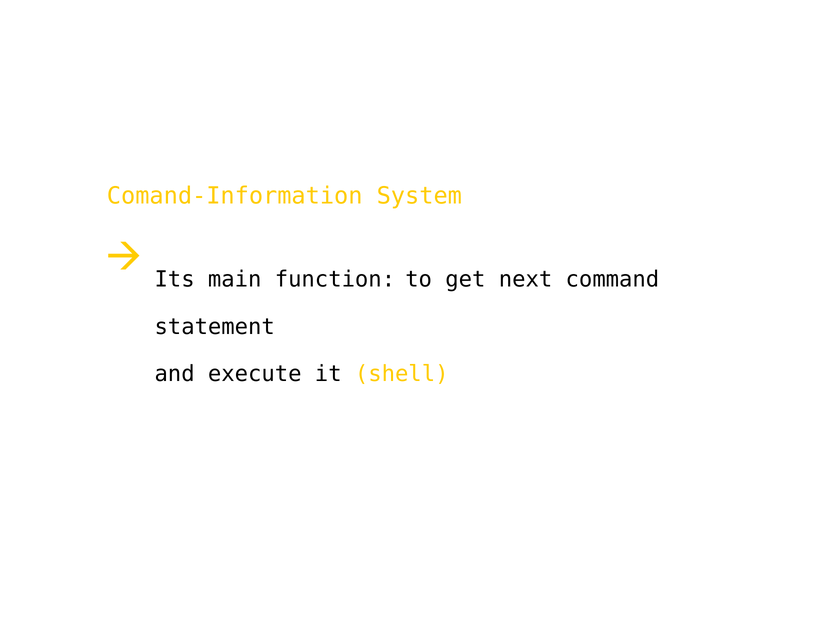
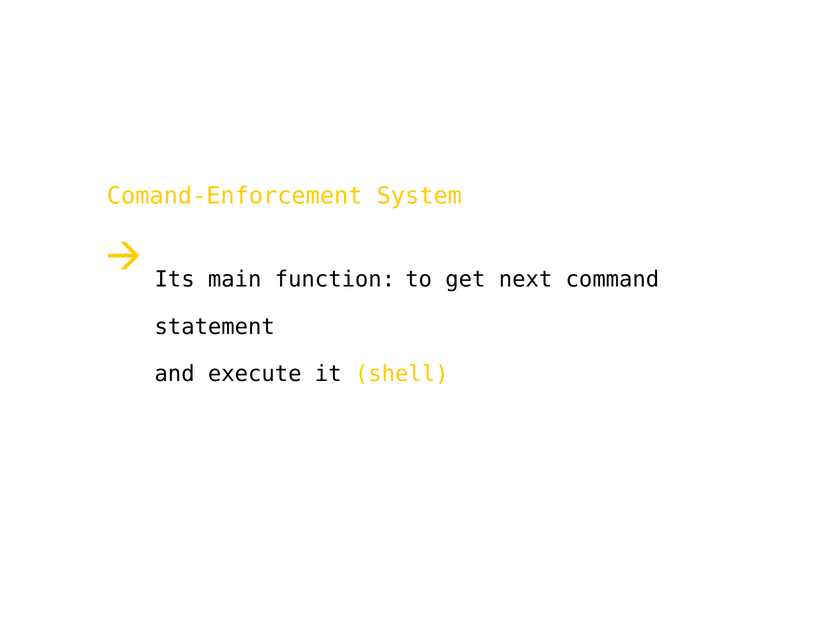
Comand-Information: Comand-Information -> Comand-Enforcement
